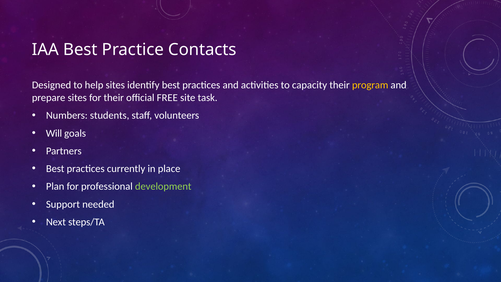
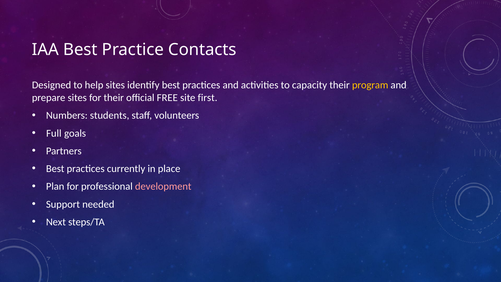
task: task -> first
Will: Will -> Full
development colour: light green -> pink
